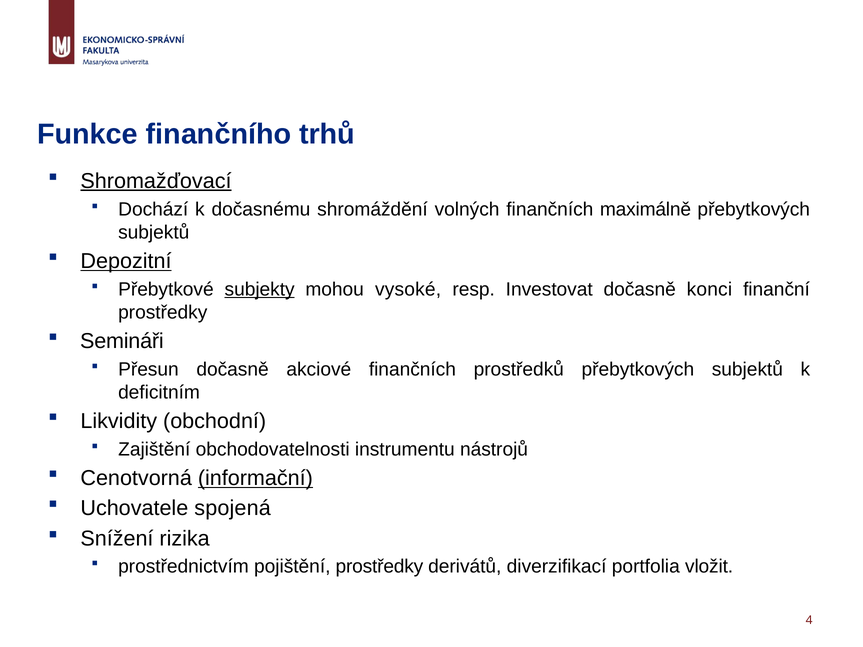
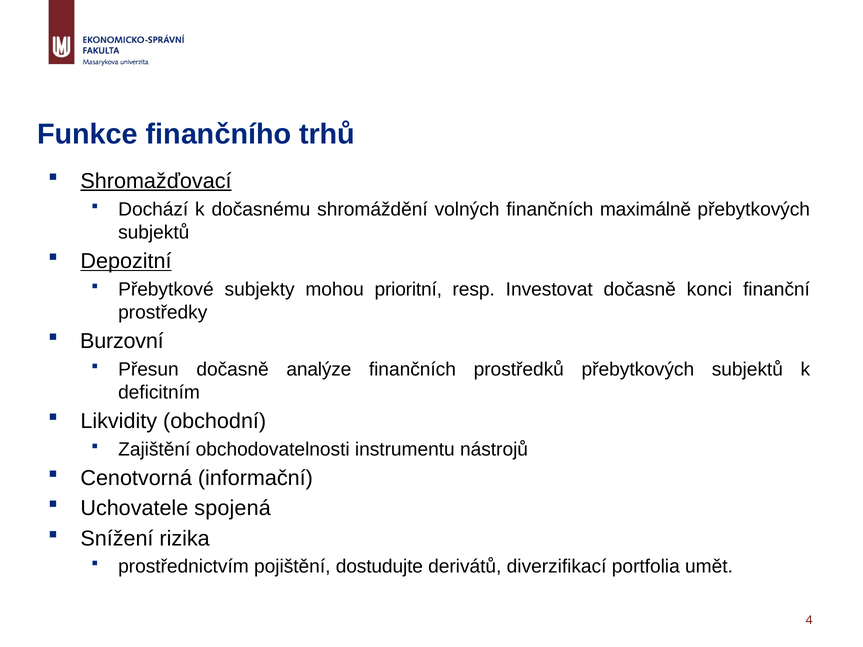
subjekty underline: present -> none
vysoké: vysoké -> prioritní
Semináři: Semináři -> Burzovní
akciové: akciové -> analýze
informační underline: present -> none
pojištění prostředky: prostředky -> dostudujte
vložit: vložit -> umět
